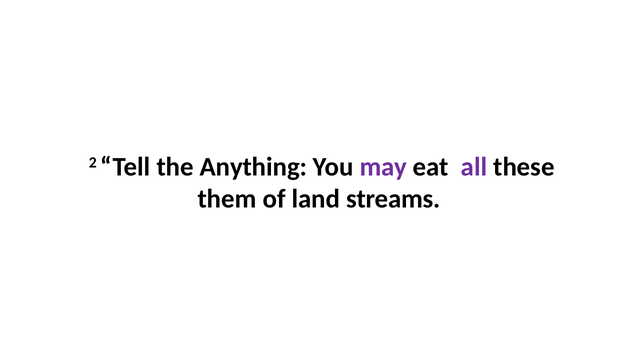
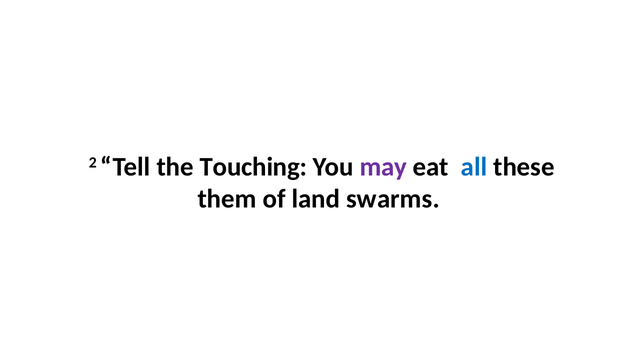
Anything: Anything -> Touching
all colour: purple -> blue
streams: streams -> swarms
